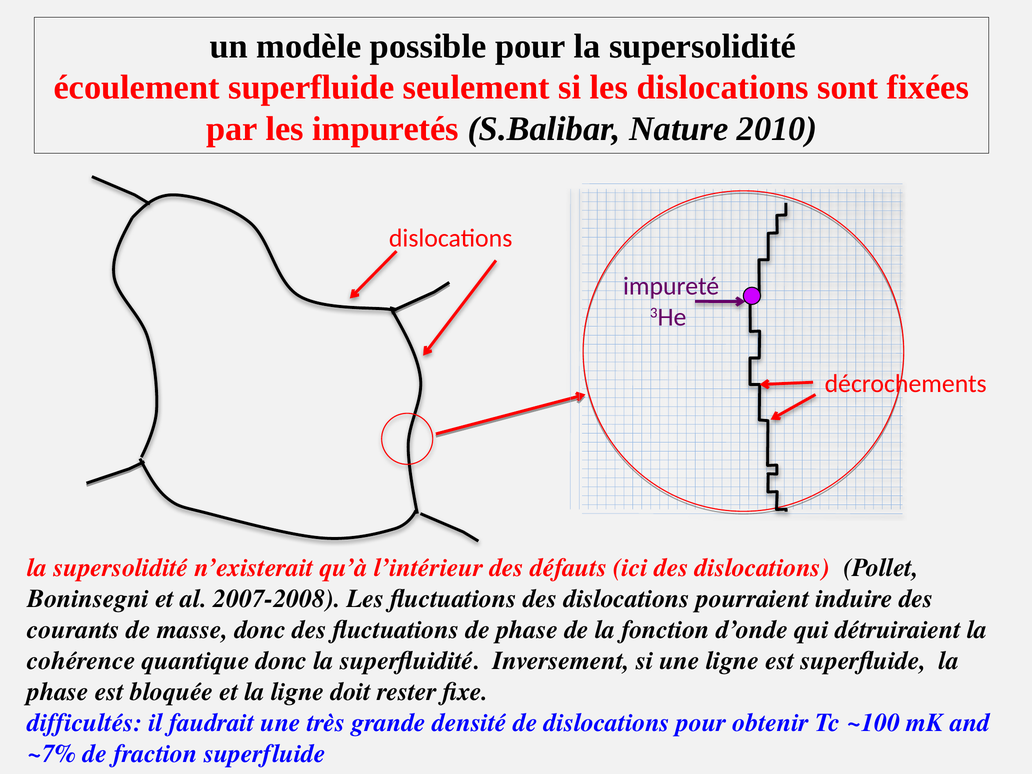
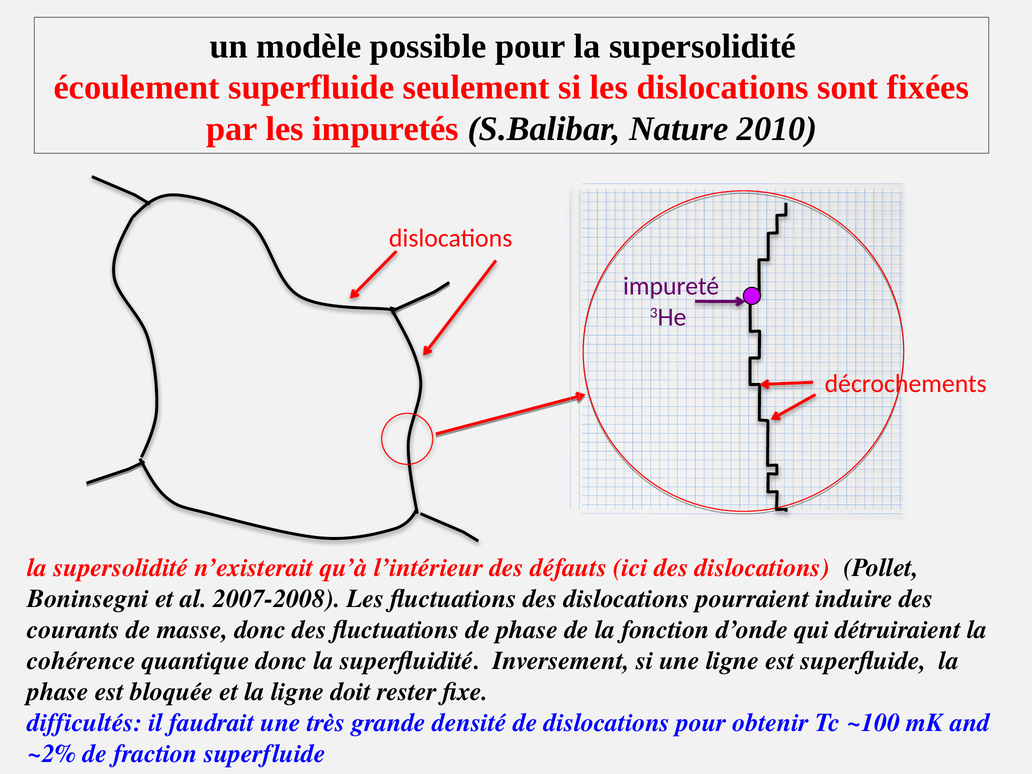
~7%: ~7% -> ~2%
